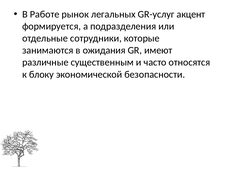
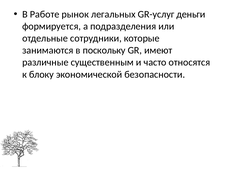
акцент: акцент -> деньги
ожидания: ожидания -> поскольку
